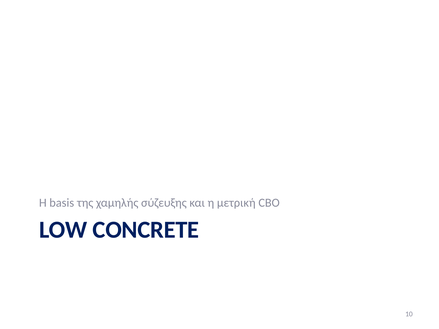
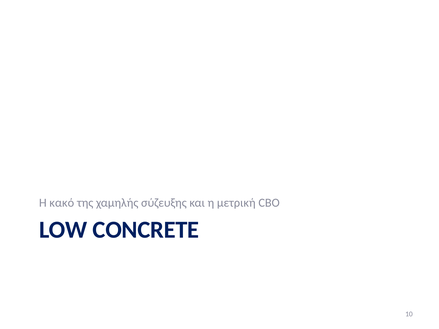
basis: basis -> κακό
